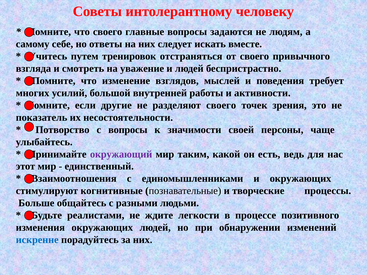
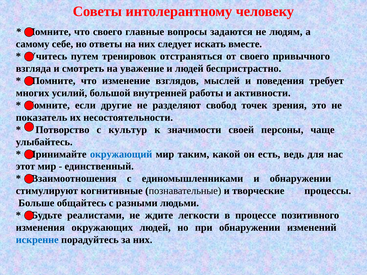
разделяют своего: своего -> свобод
с вопросы: вопросы -> культур
окружающий colour: purple -> blue
и окружающих: окружающих -> обнаружении
